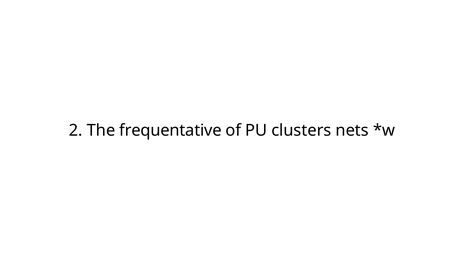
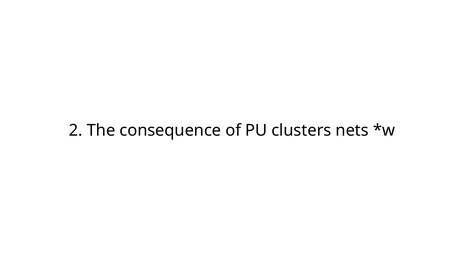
frequentative: frequentative -> consequence
